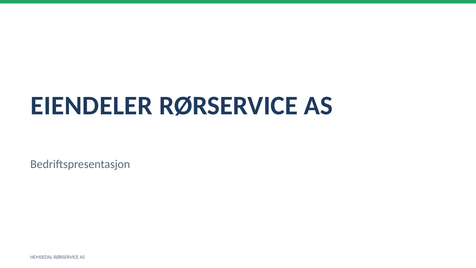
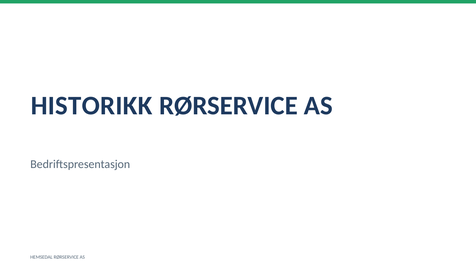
EIENDELER: EIENDELER -> HISTORIKK
